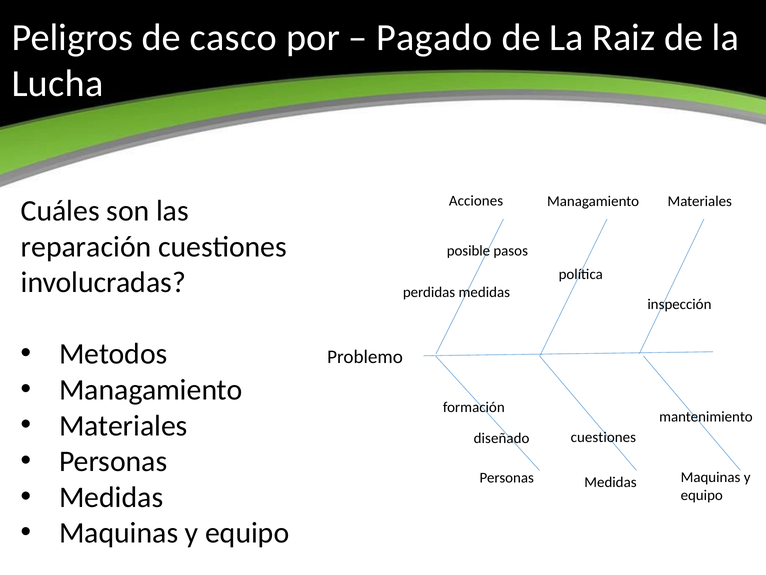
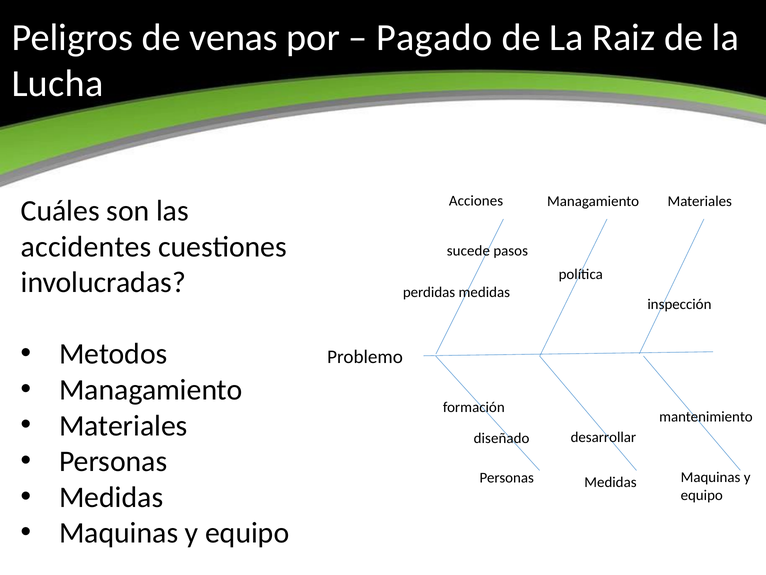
casco: casco -> venas
reparación: reparación -> accidentes
posible: posible -> sucede
cuestiones at (603, 437): cuestiones -> desarrollar
